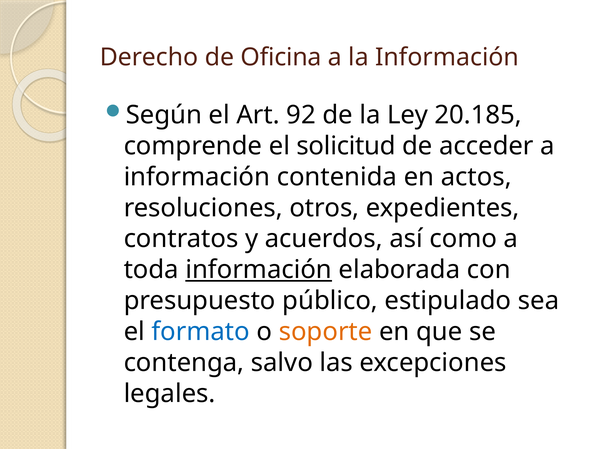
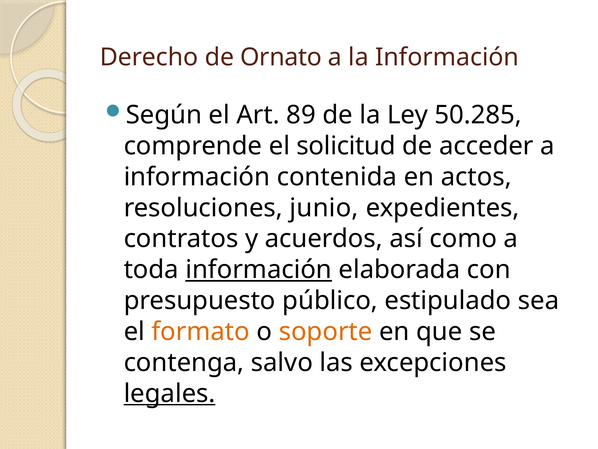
Oficina: Oficina -> Ornato
92: 92 -> 89
20.185: 20.185 -> 50.285
otros: otros -> junio
formato colour: blue -> orange
legales underline: none -> present
